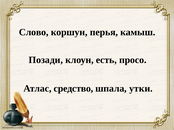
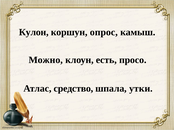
Слово: Слово -> Кулон
перья: перья -> опрос
Позади: Позади -> Можно
